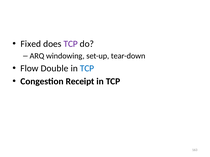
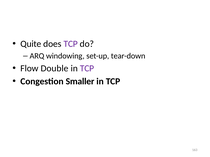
Fixed: Fixed -> Quite
TCP at (87, 69) colour: blue -> purple
Receipt: Receipt -> Smaller
